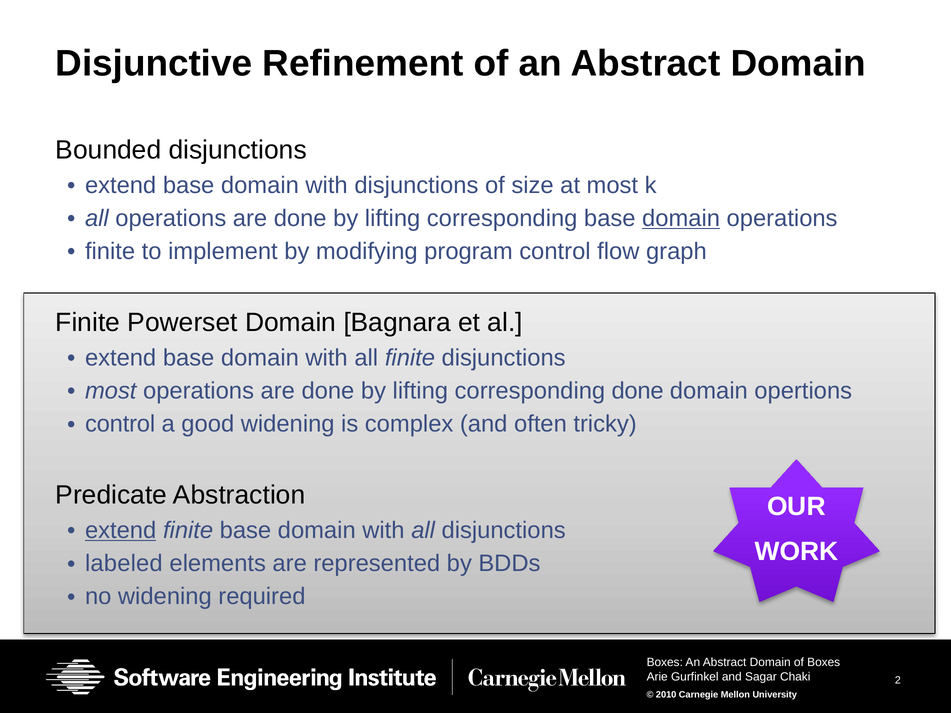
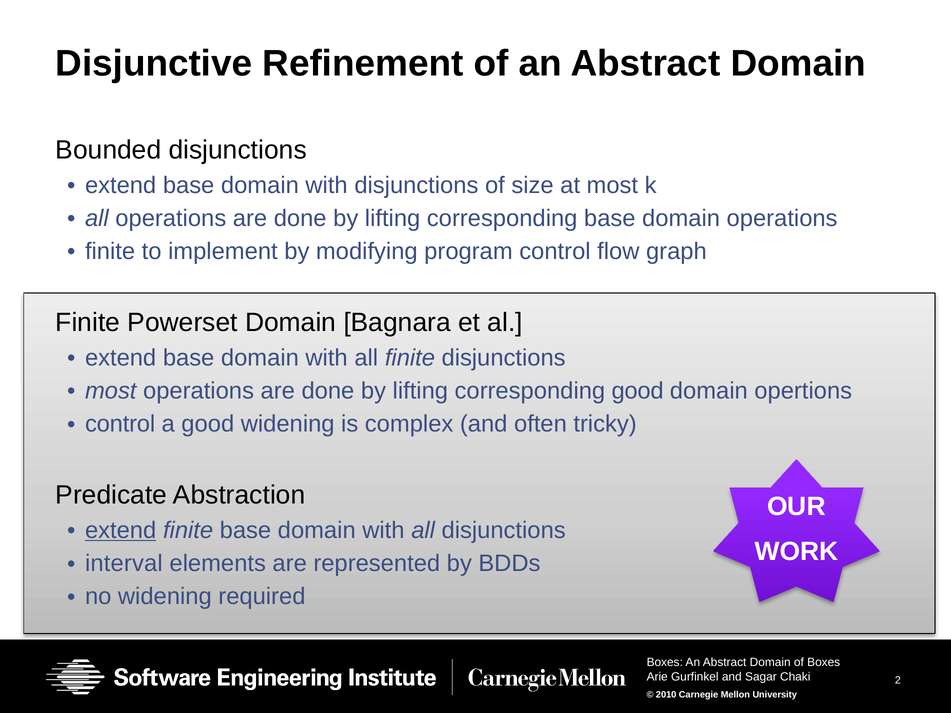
domain at (681, 218) underline: present -> none
corresponding done: done -> good
labeled: labeled -> interval
